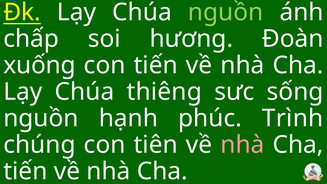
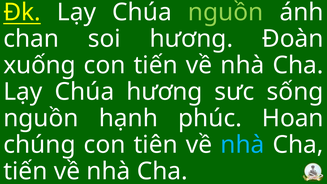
chấp: chấp -> chan
Chúa thiêng: thiêng -> hương
Trình: Trình -> Hoan
nhà at (242, 145) colour: pink -> light blue
